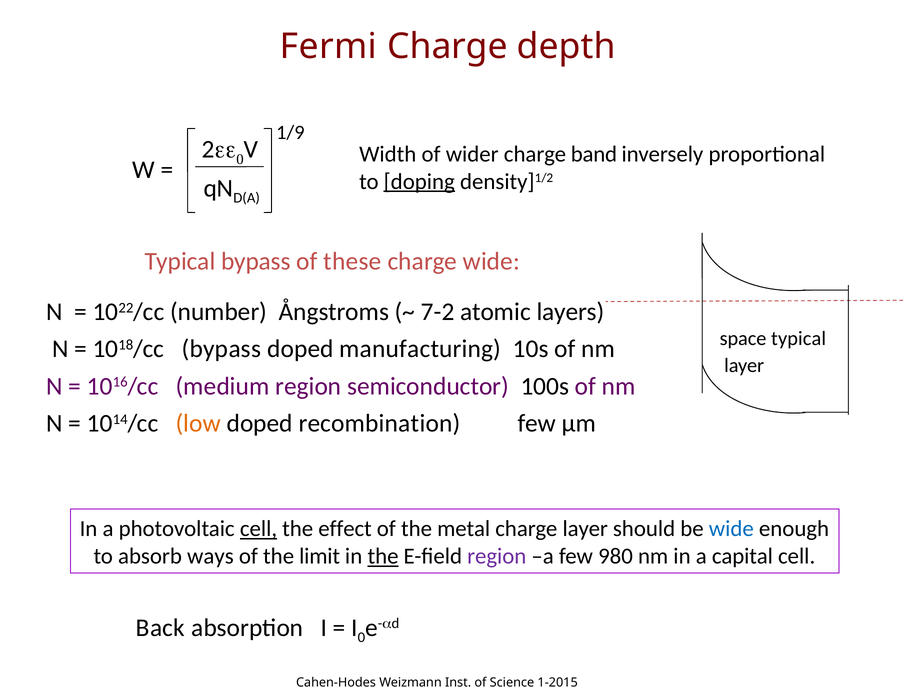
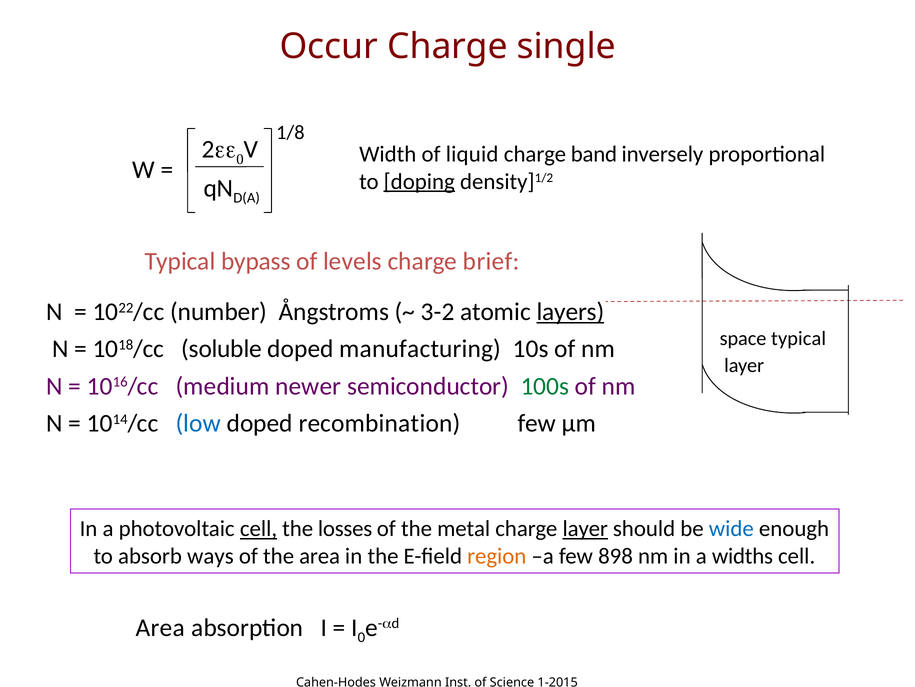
Fermi: Fermi -> Occur
depth: depth -> single
1/9: 1/9 -> 1/8
wider: wider -> liquid
these: these -> levels
charge wide: wide -> brief
7-2: 7-2 -> 3-2
layers underline: none -> present
1018/cc bypass: bypass -> soluble
medium region: region -> newer
100s colour: black -> green
low colour: orange -> blue
effect: effect -> losses
layer at (585, 528) underline: none -> present
the limit: limit -> area
the at (383, 556) underline: present -> none
region at (497, 556) colour: purple -> orange
980: 980 -> 898
capital: capital -> widths
Back at (160, 627): Back -> Area
